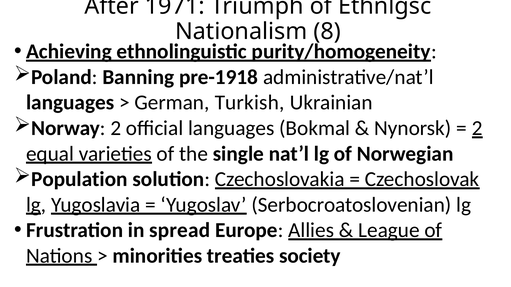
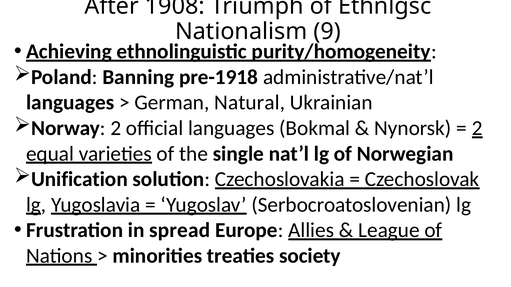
1971: 1971 -> 1908
8: 8 -> 9
Turkish: Turkish -> Natural
Population: Population -> Unification
